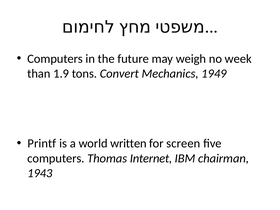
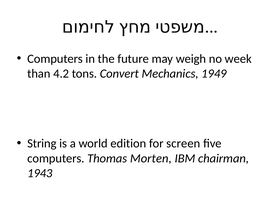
1.9: 1.9 -> 4.2
Printf: Printf -> String
written: written -> edition
Internet: Internet -> Morten
